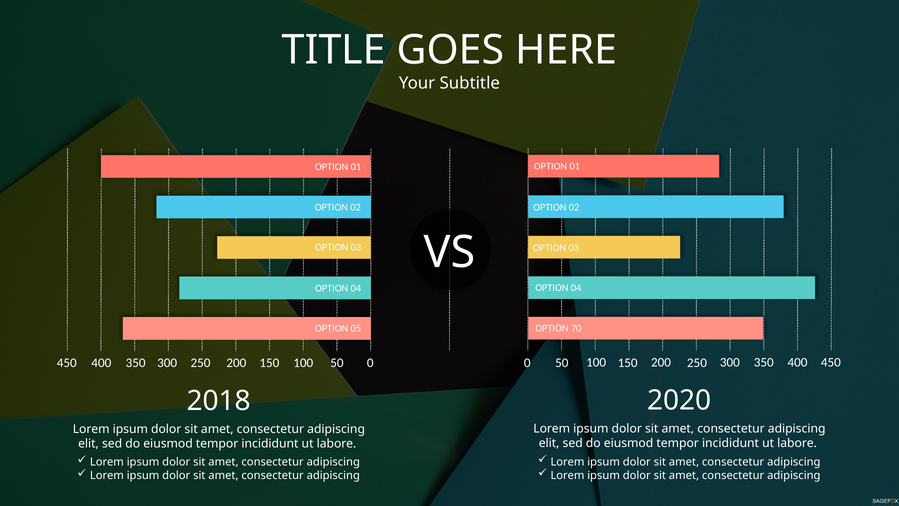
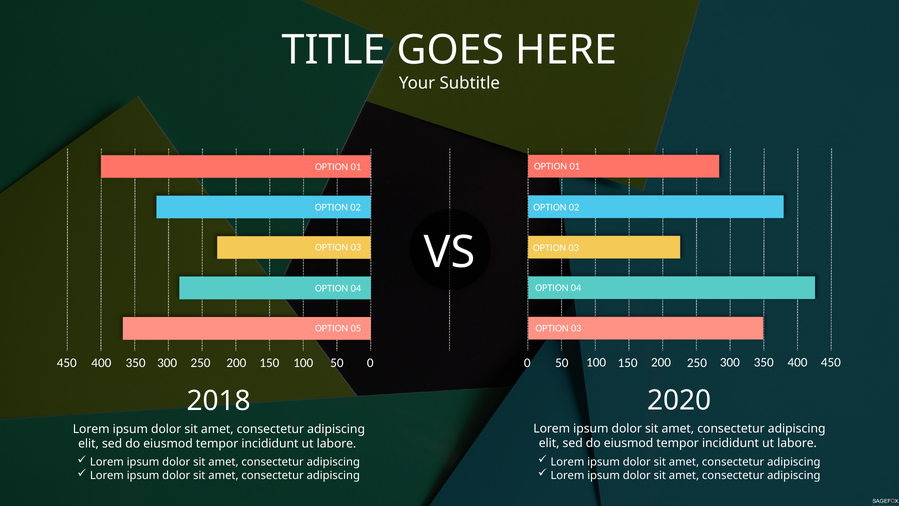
70 at (576, 328): 70 -> 03
